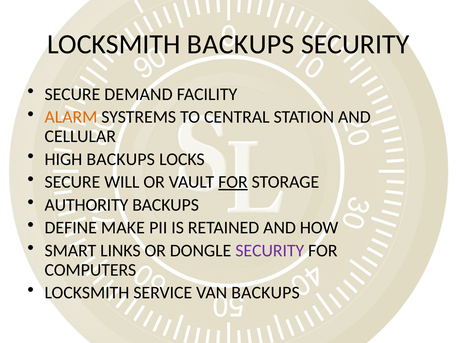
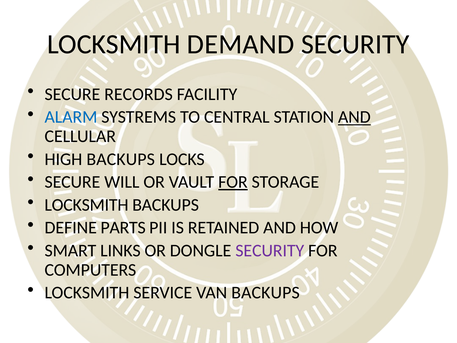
LOCKSMITH BACKUPS: BACKUPS -> DEMAND
DEMAND: DEMAND -> RECORDS
ALARM colour: orange -> blue
AND at (354, 117) underline: none -> present
AUTHORITY at (86, 205): AUTHORITY -> LOCKSMITH
MAKE: MAKE -> PARTS
